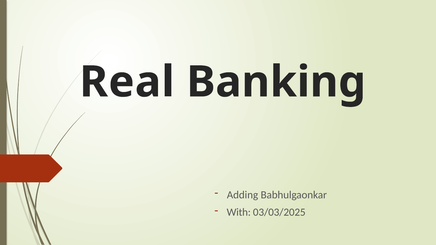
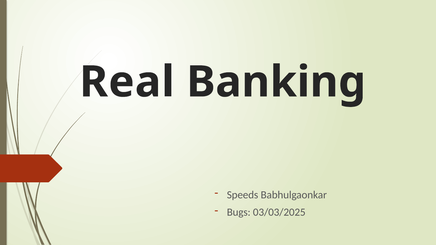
Adding: Adding -> Speeds
With: With -> Bugs
